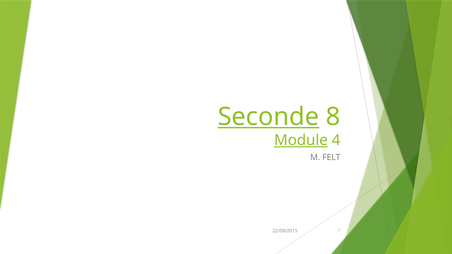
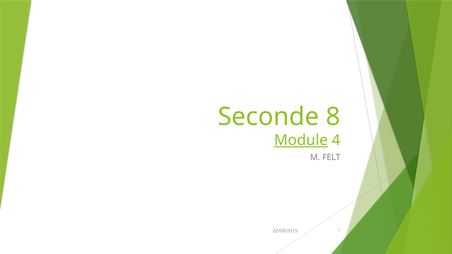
Seconde underline: present -> none
